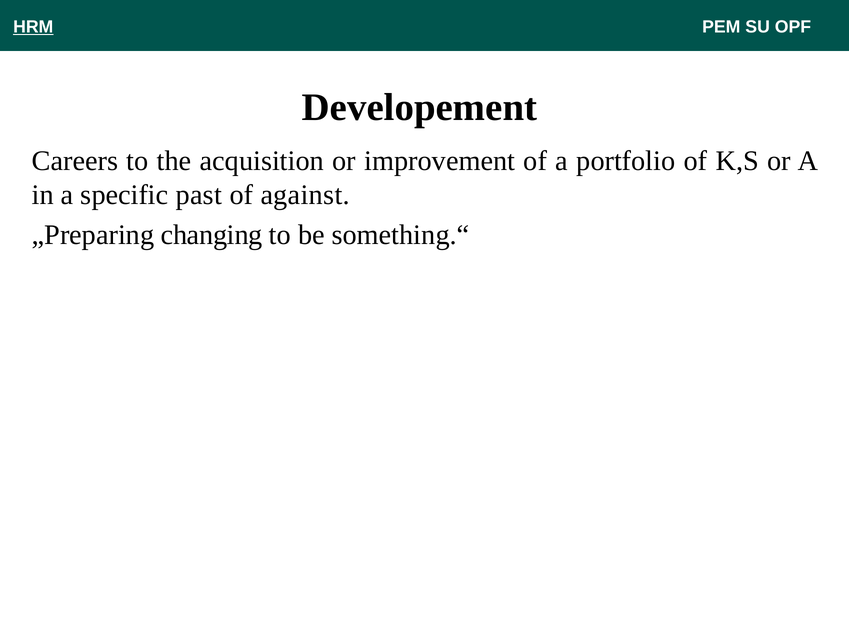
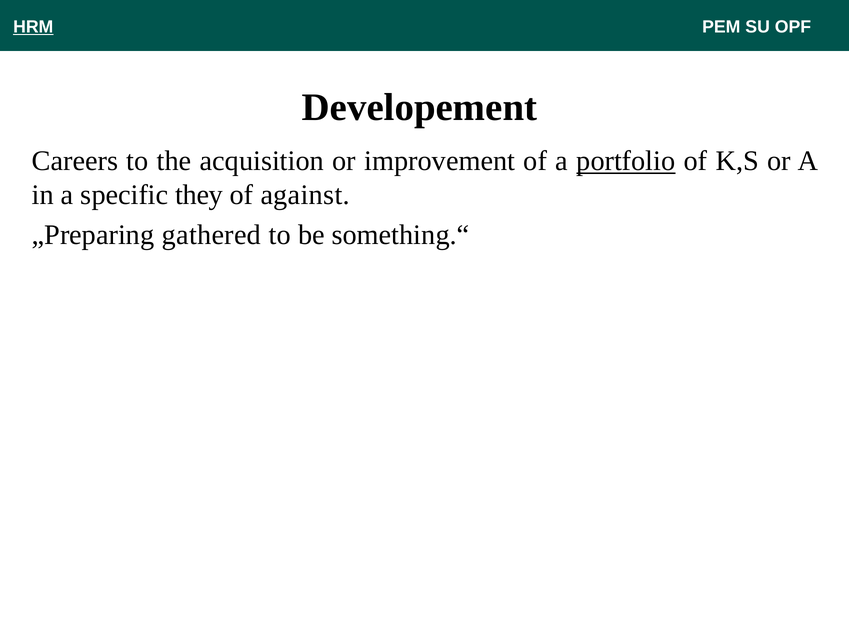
portfolio underline: none -> present
past: past -> they
changing: changing -> gathered
